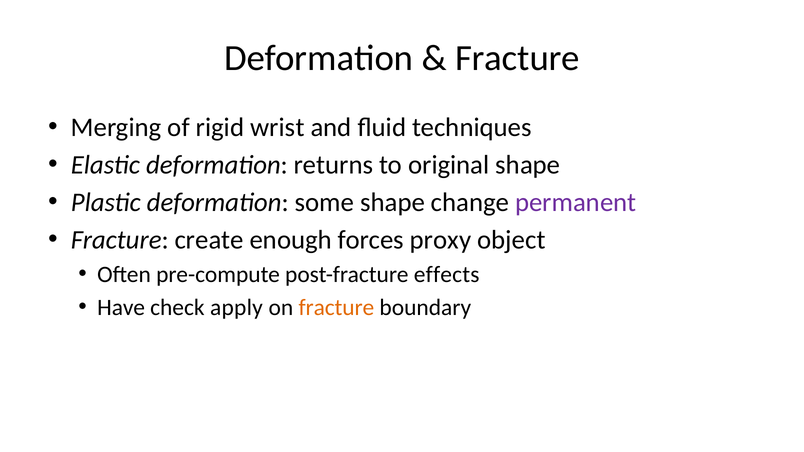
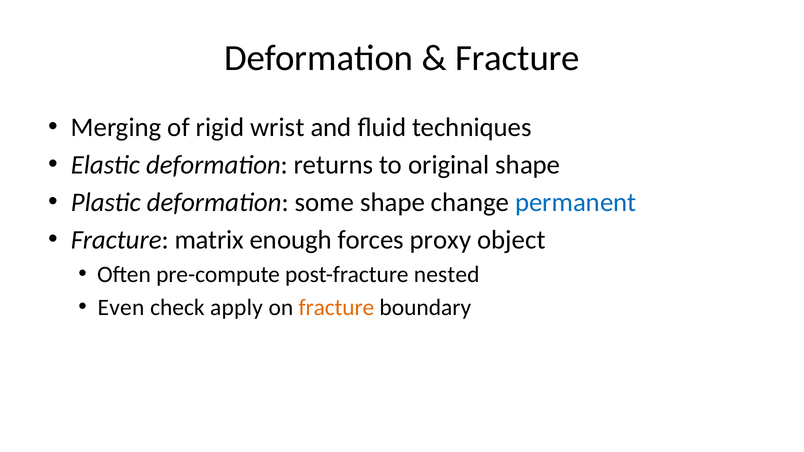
permanent colour: purple -> blue
create: create -> matrix
effects: effects -> nested
Have: Have -> Even
